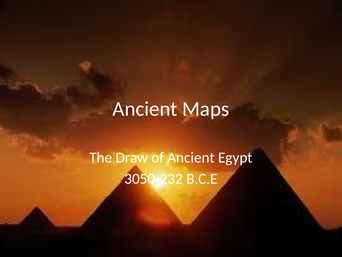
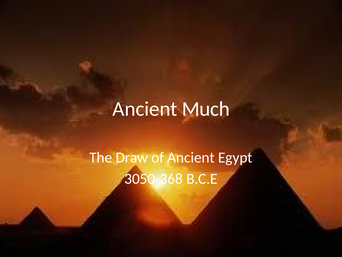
Maps: Maps -> Much
3050-232: 3050-232 -> 3050-368
